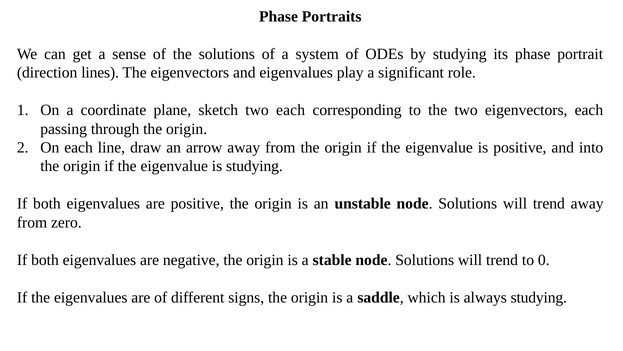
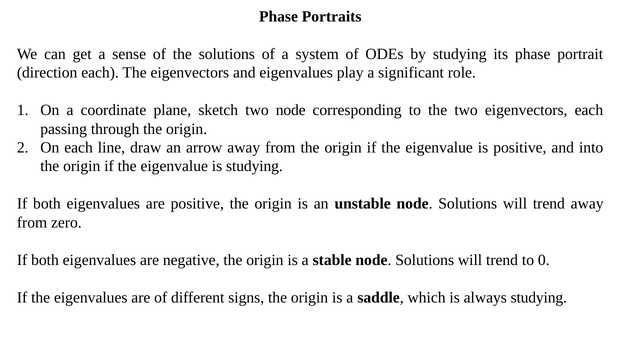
direction lines: lines -> each
two each: each -> node
